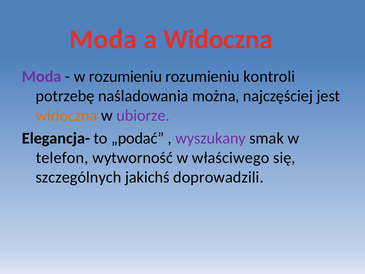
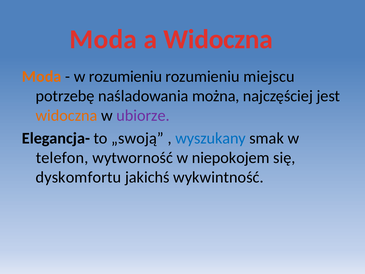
Moda at (42, 77) colour: purple -> orange
kontroli: kontroli -> miejscu
„podać: „podać -> „swoją
wyszukany colour: purple -> blue
właściwego: właściwego -> niepokojem
szczególnych: szczególnych -> dyskomfortu
doprowadzili: doprowadzili -> wykwintność
